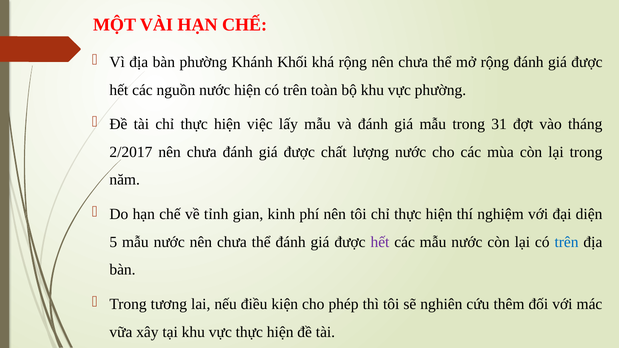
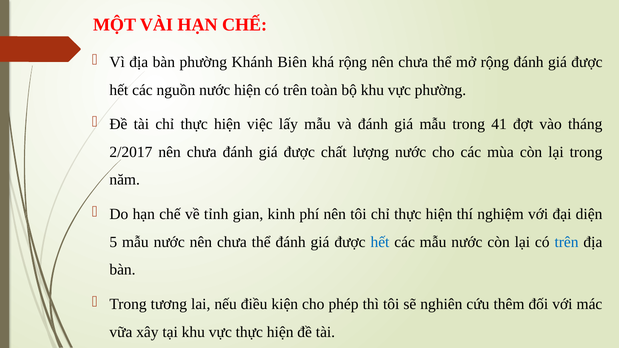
Khối: Khối -> Biên
31: 31 -> 41
hết at (380, 242) colour: purple -> blue
